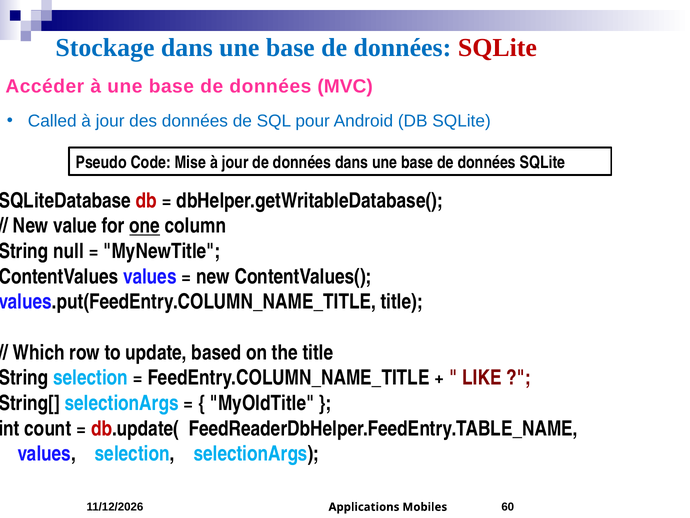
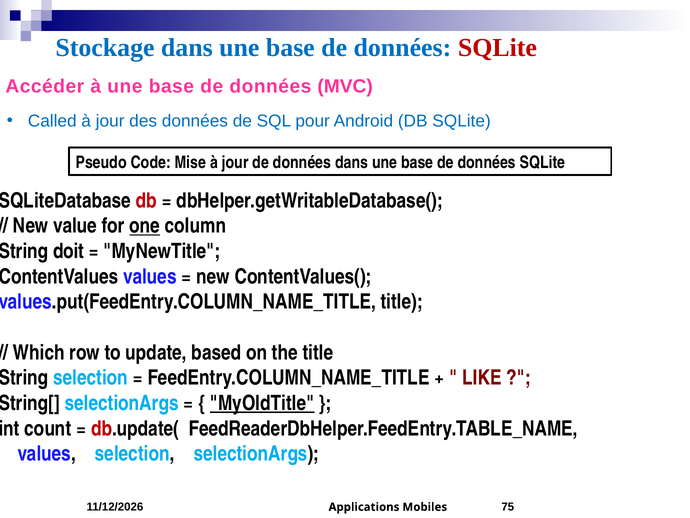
null: null -> doit
MyOldTitle underline: none -> present
60: 60 -> 75
